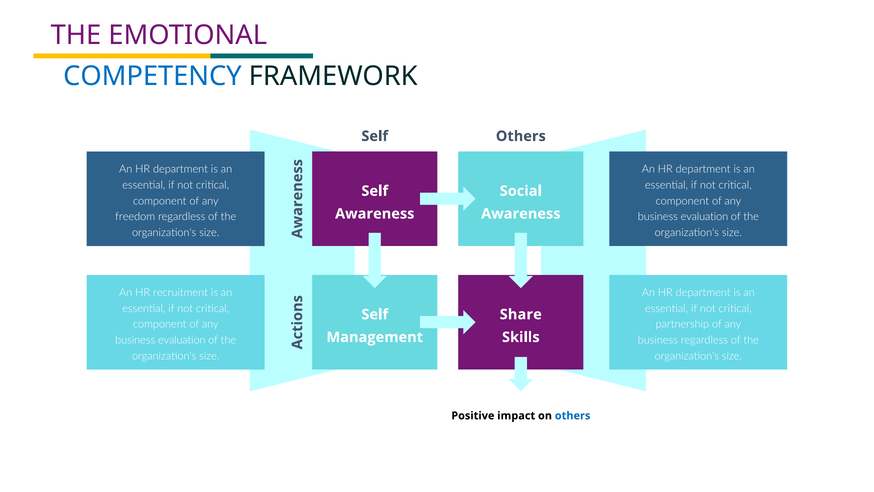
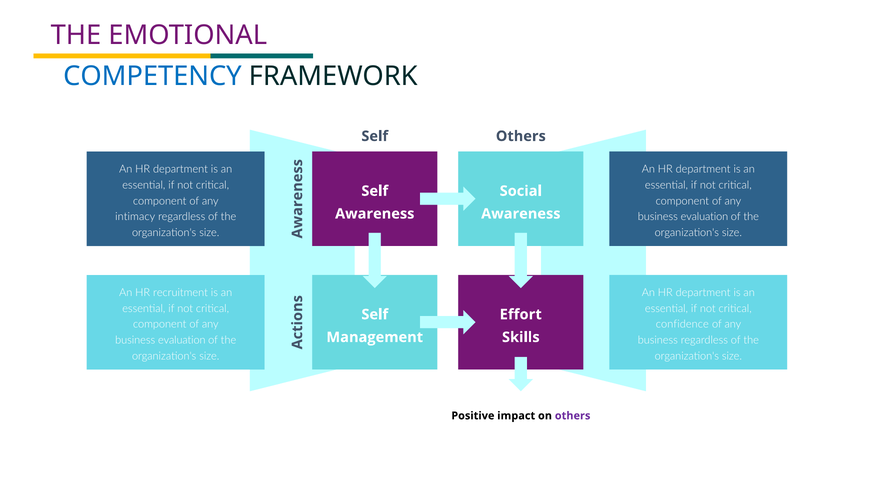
freedom: freedom -> intimacy
Share: Share -> Effort
partnership: partnership -> confidence
others at (573, 416) colour: blue -> purple
